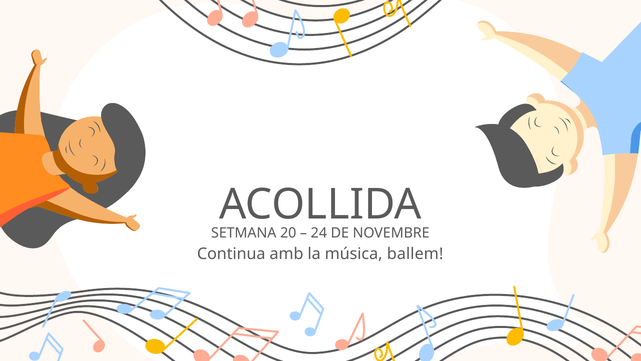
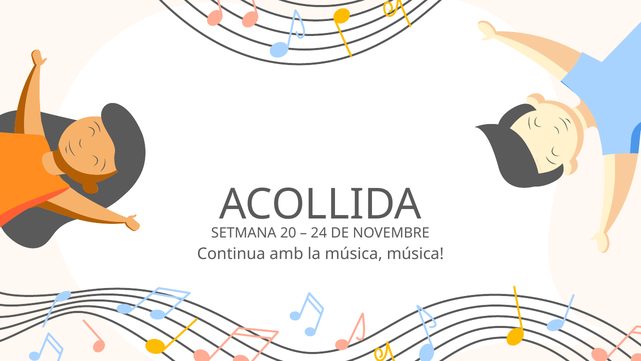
música ballem: ballem -> música
